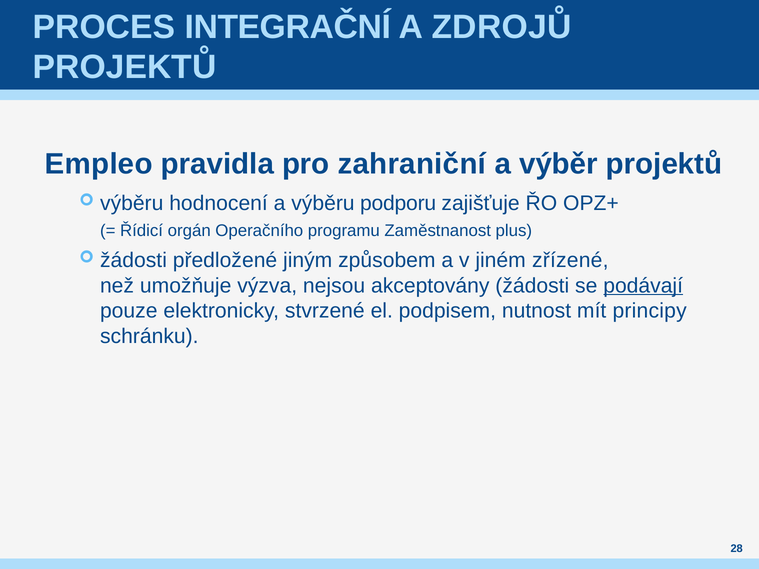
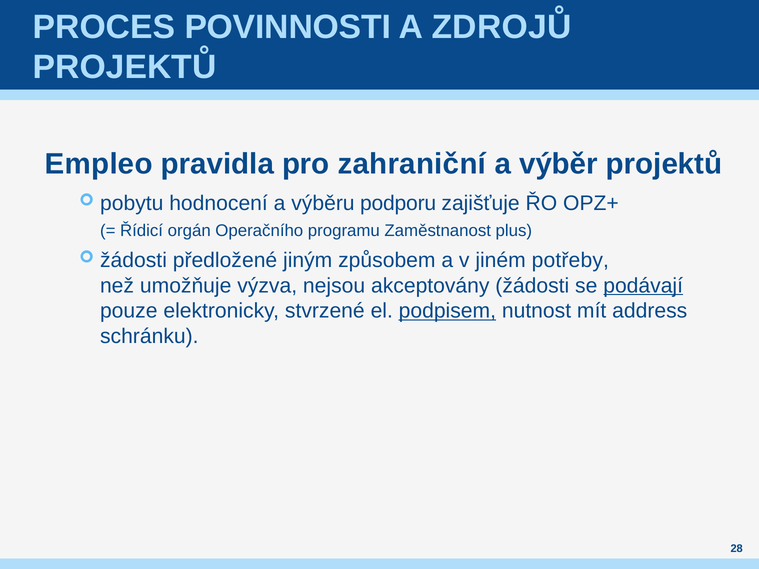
INTEGRAČNÍ: INTEGRAČNÍ -> POVINNOSTI
výběru at (132, 203): výběru -> pobytu
zřízené: zřízené -> potřeby
podpisem underline: none -> present
principy: principy -> address
